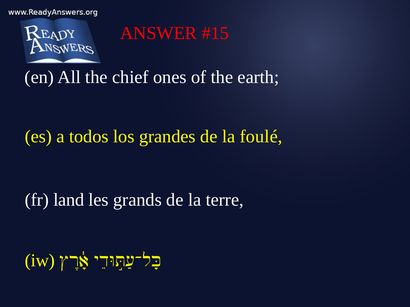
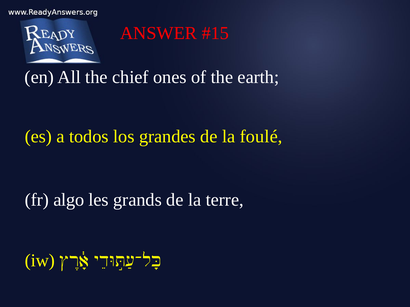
land: land -> algo
